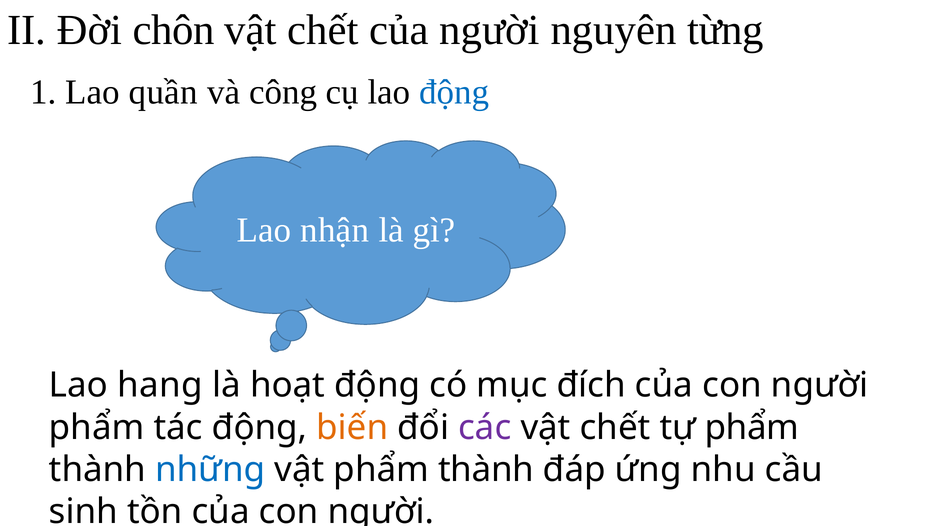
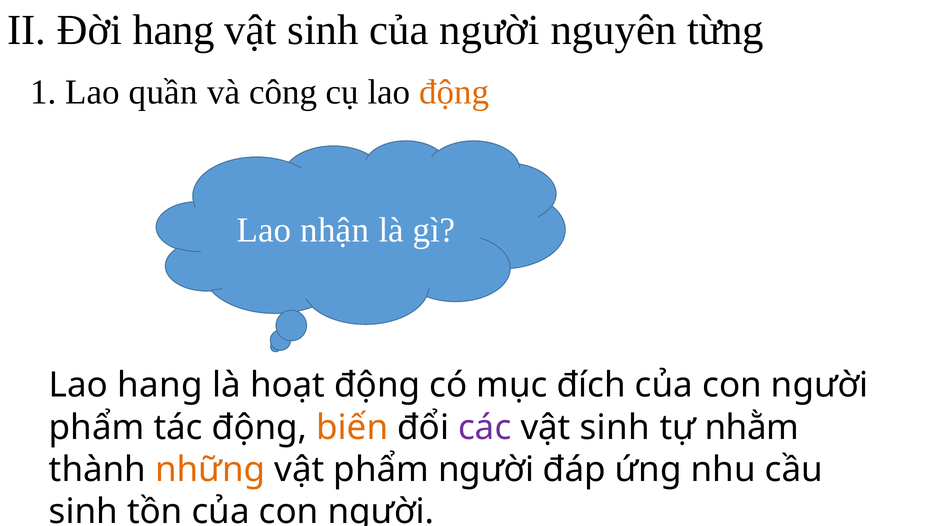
Đời chôn: chôn -> hang
chết at (323, 30): chết -> sinh
động at (454, 92) colour: blue -> orange
chết at (615, 427): chết -> sinh
tự phẩm: phẩm -> nhằm
những colour: blue -> orange
vật phẩm thành: thành -> người
